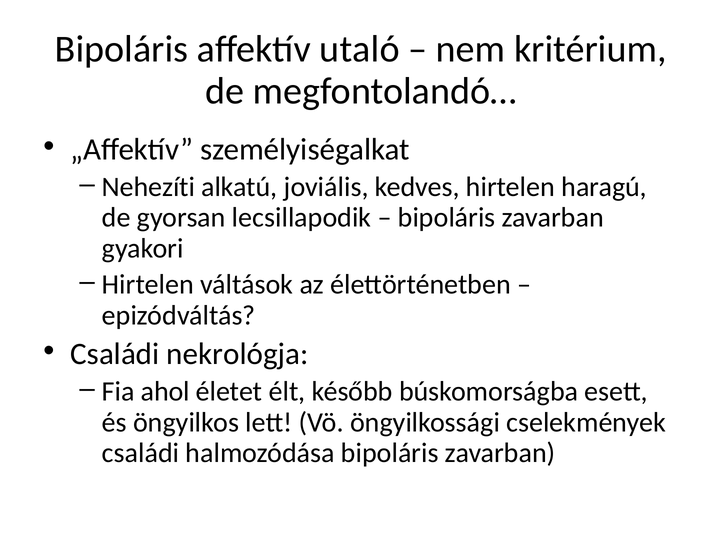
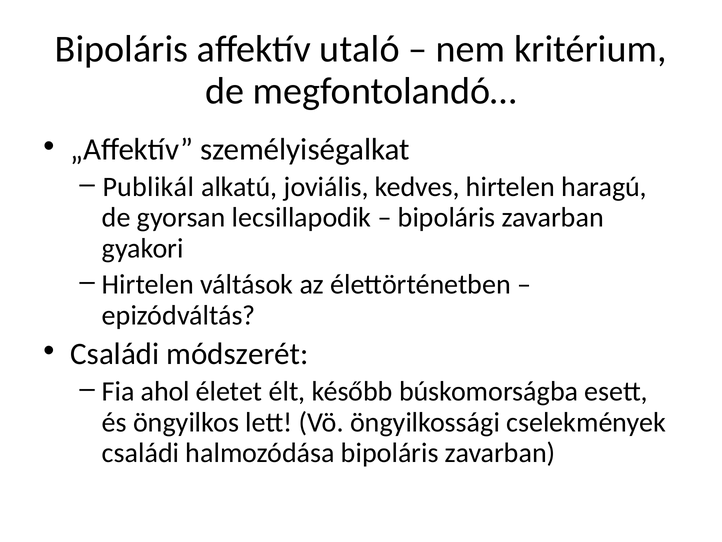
Nehezíti: Nehezíti -> Publikál
nekrológja: nekrológja -> módszerét
